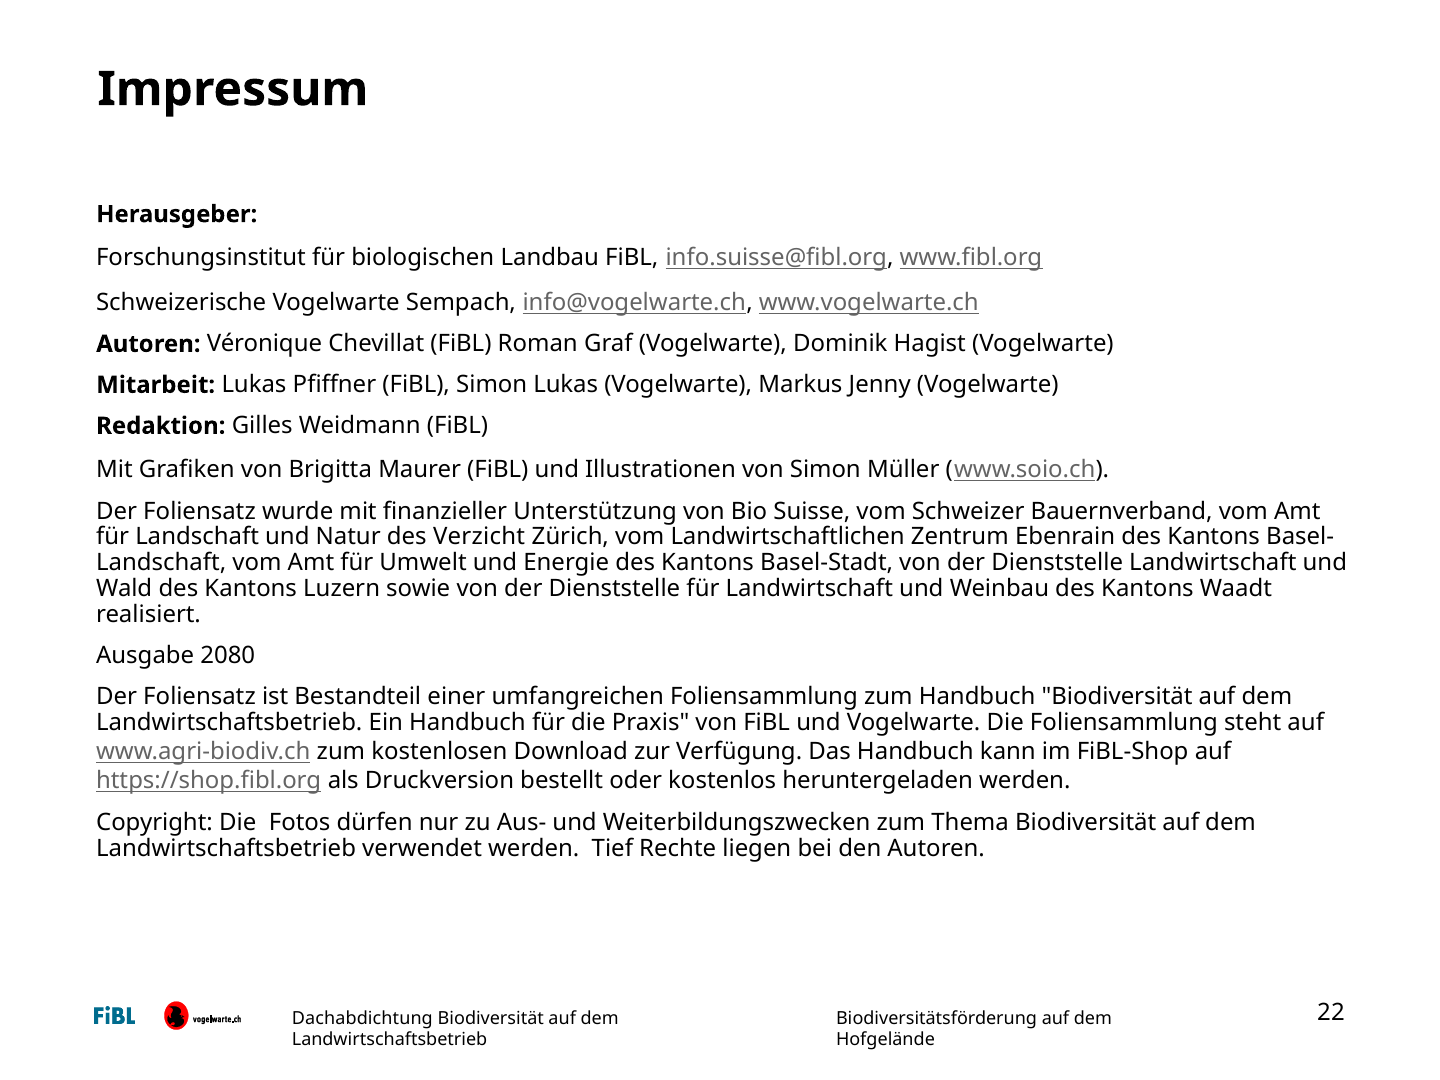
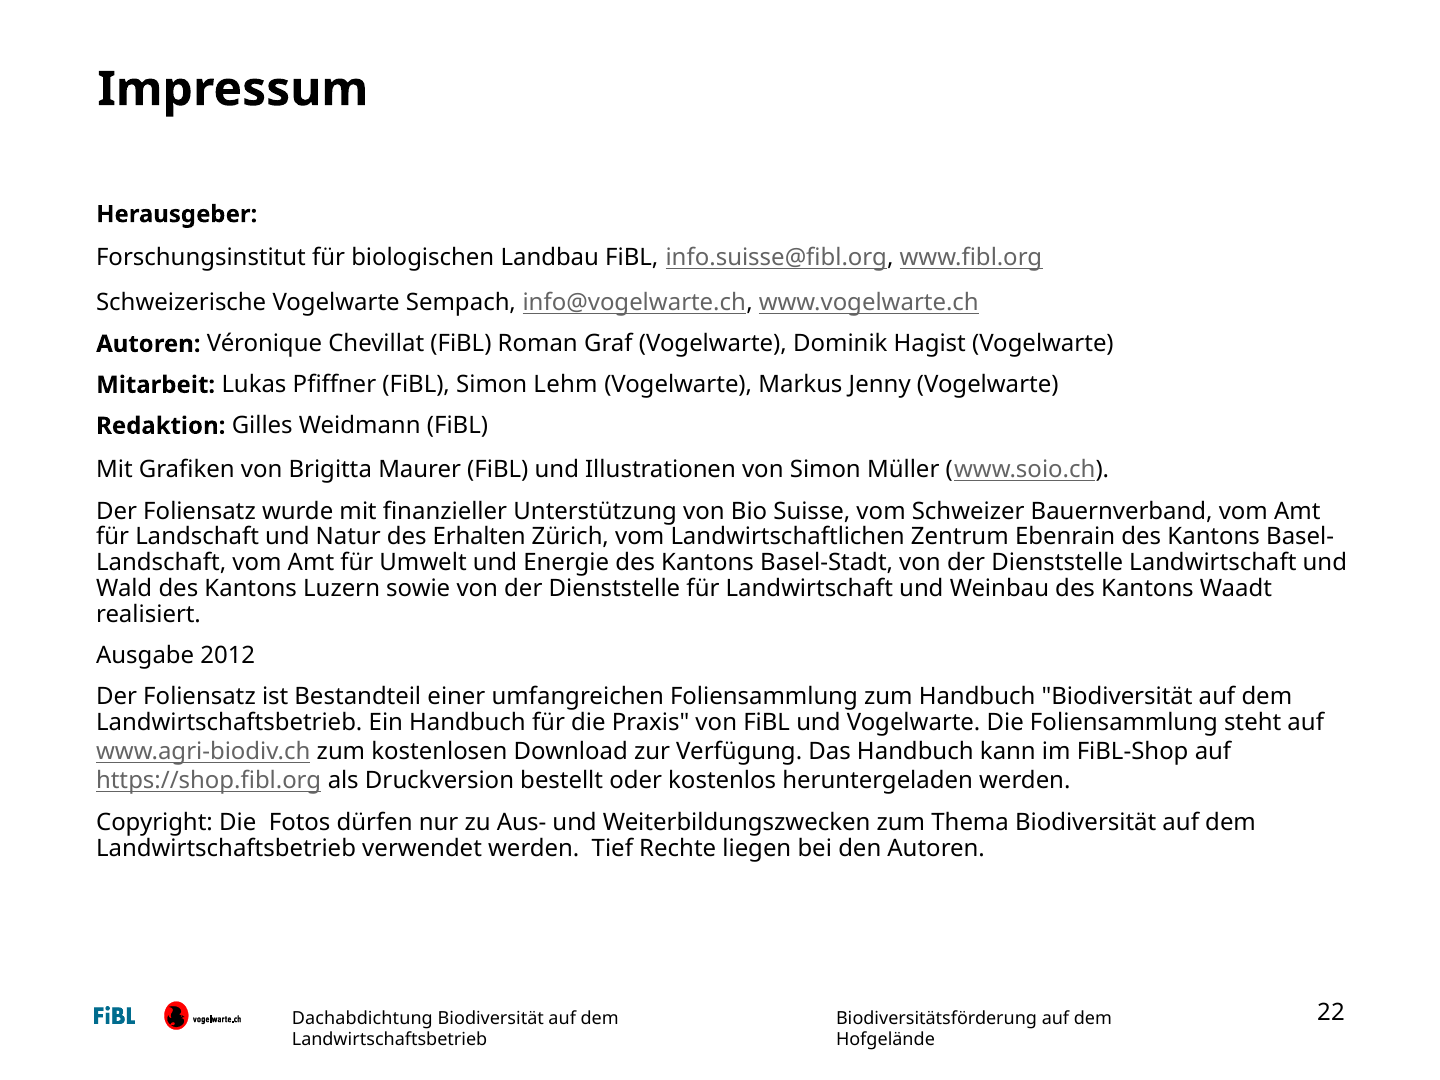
Simon Lukas: Lukas -> Lehm
Verzicht: Verzicht -> Erhalten
2080: 2080 -> 2012
